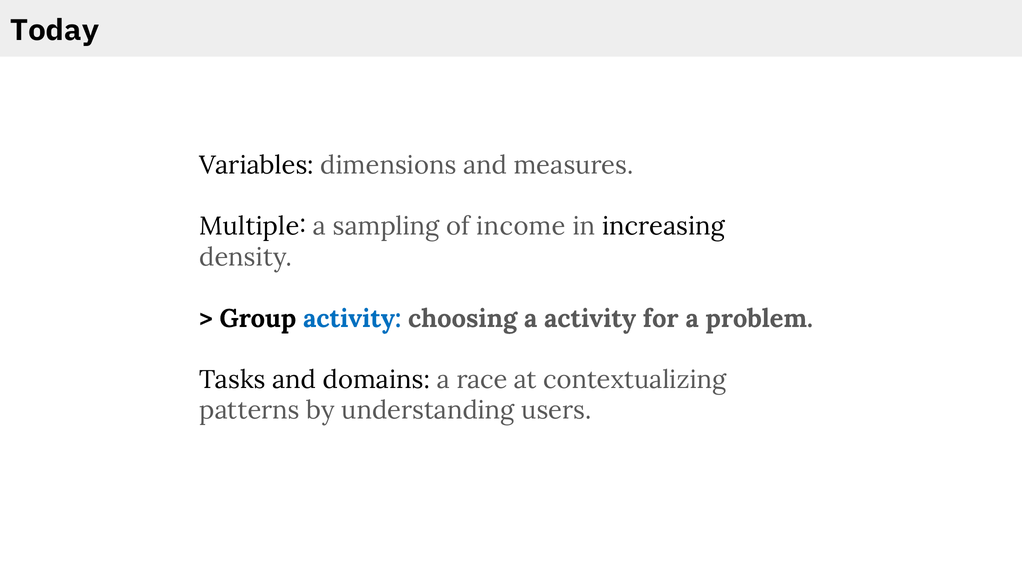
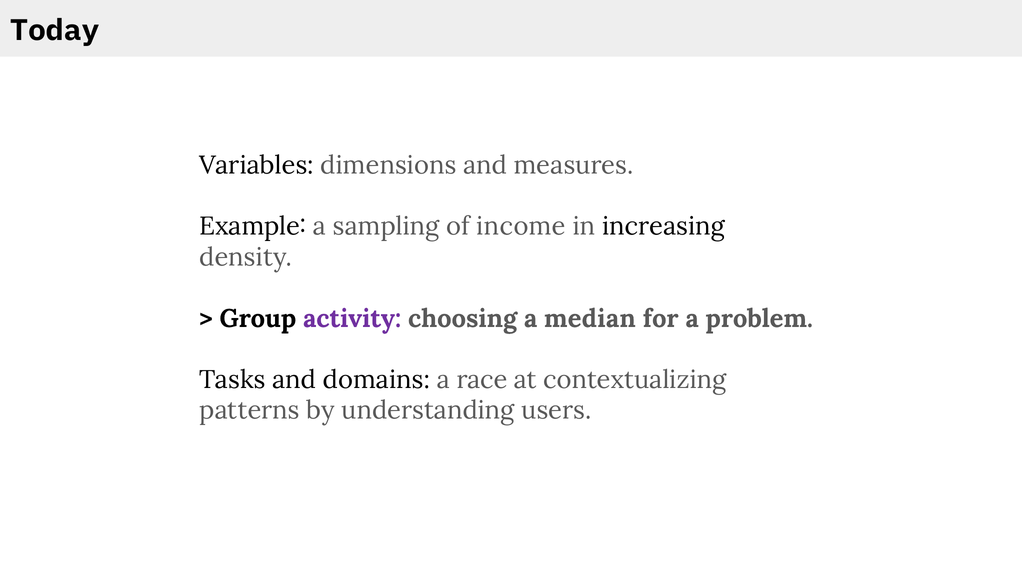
Multiple: Multiple -> Example
activity at (352, 318) colour: blue -> purple
a activity: activity -> median
